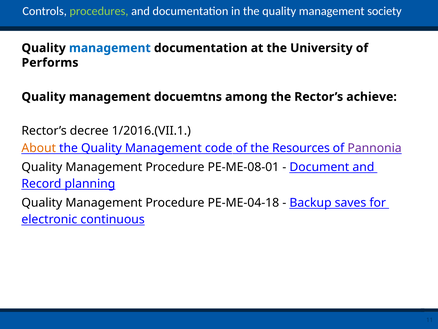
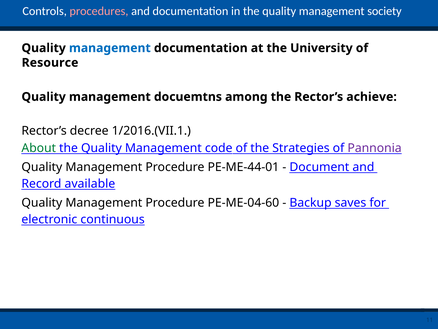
procedures colour: light green -> pink
Performs: Performs -> Resource
About colour: orange -> green
Resources: Resources -> Strategies
PE-ME-08-01: PE-ME-08-01 -> PE-ME-44-01
planning: planning -> available
PE-ME-04-18: PE-ME-04-18 -> PE-ME-04-60
